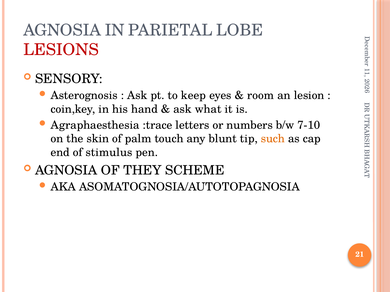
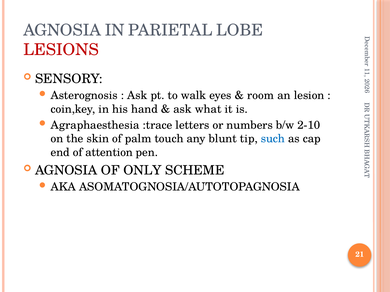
keep: keep -> walk
7-10: 7-10 -> 2-10
such colour: orange -> blue
stimulus: stimulus -> attention
THEY: THEY -> ONLY
